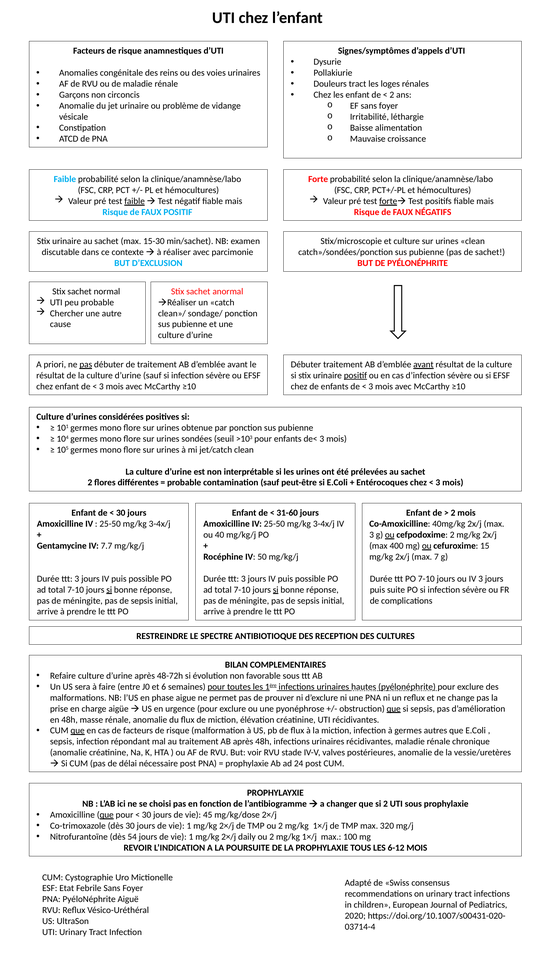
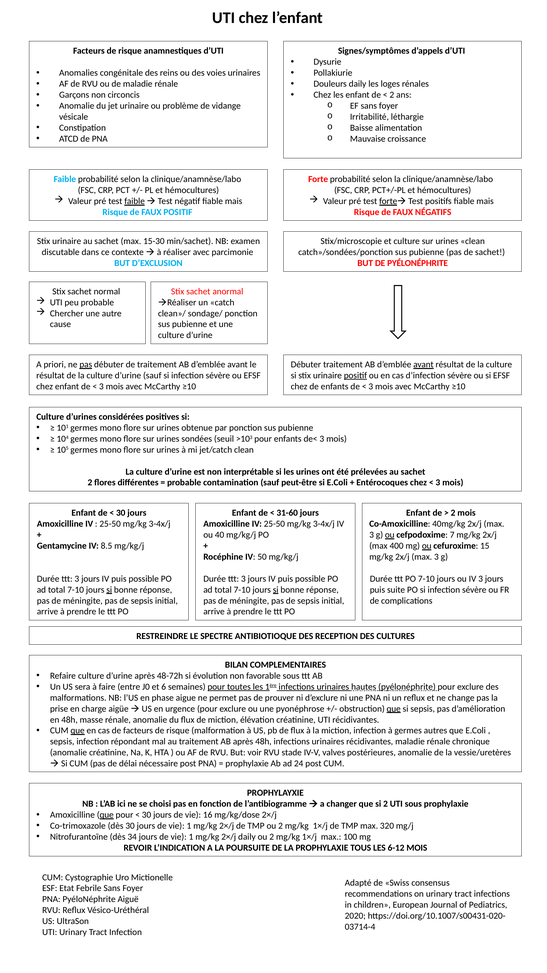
Douleurs tract: tract -> daily
cefpodoxime 2: 2 -> 7
7.7: 7.7 -> 8.5
mg/kg 2x/j max 7: 7 -> 3
45: 45 -> 16
54: 54 -> 34
